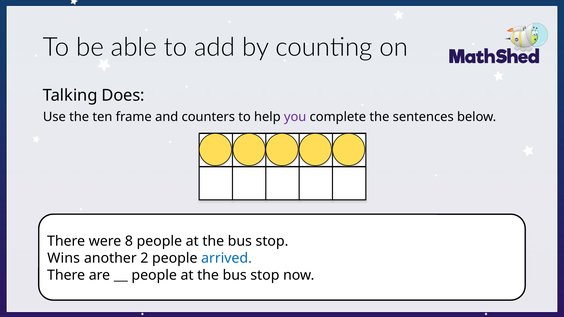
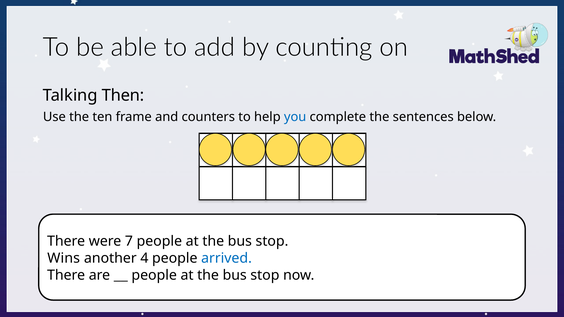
Does: Does -> Then
you colour: purple -> blue
8: 8 -> 7
2: 2 -> 4
